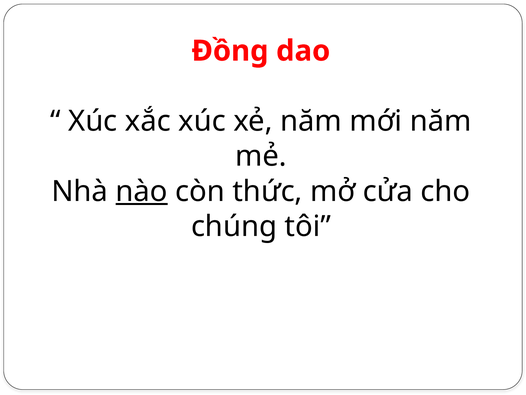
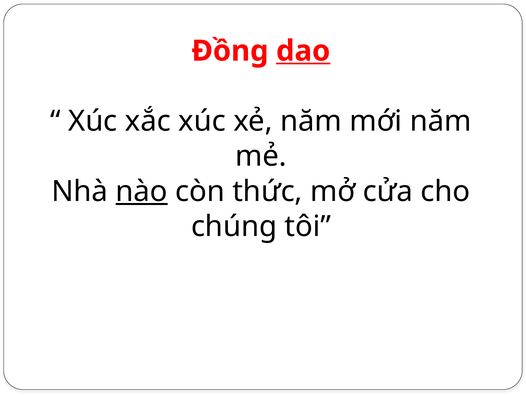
dao underline: none -> present
